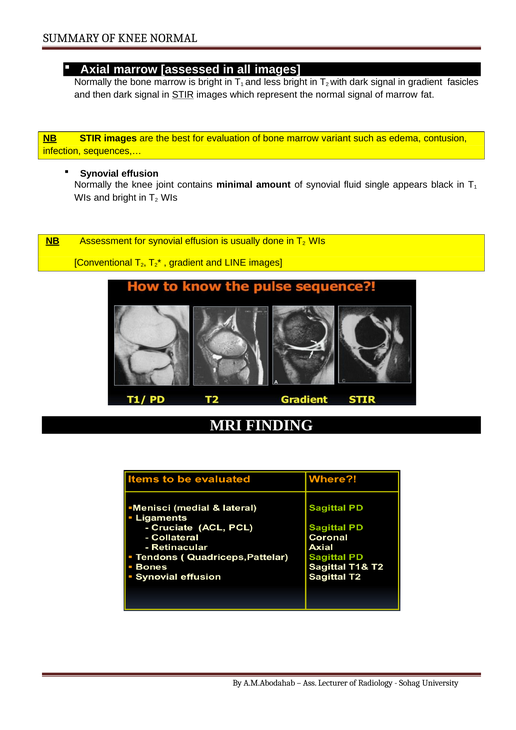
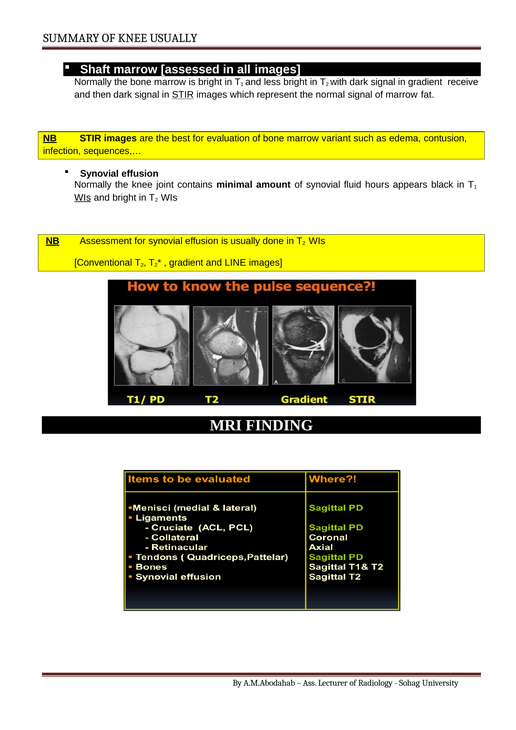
KNEE NORMAL: NORMAL -> USUALLY
Axial: Axial -> Shaft
fasicles: fasicles -> receive
single: single -> hours
WIs at (83, 198) underline: none -> present
